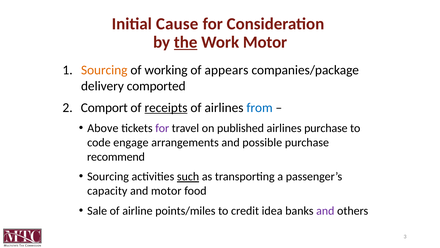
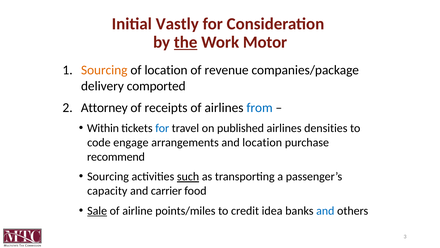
Cause: Cause -> Vastly
of working: working -> location
appears: appears -> revenue
Comport: Comport -> Attorney
receipts underline: present -> none
Above: Above -> Within
for at (162, 128) colour: purple -> blue
airlines purchase: purchase -> densities
and possible: possible -> location
and motor: motor -> carrier
Sale underline: none -> present
and at (325, 210) colour: purple -> blue
